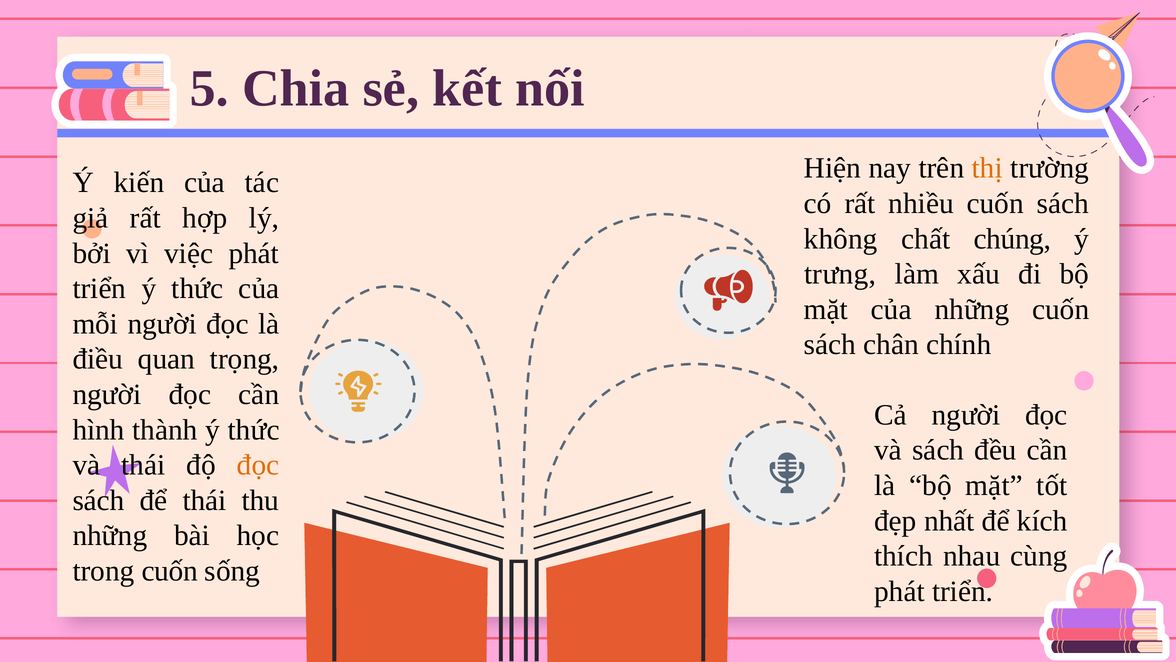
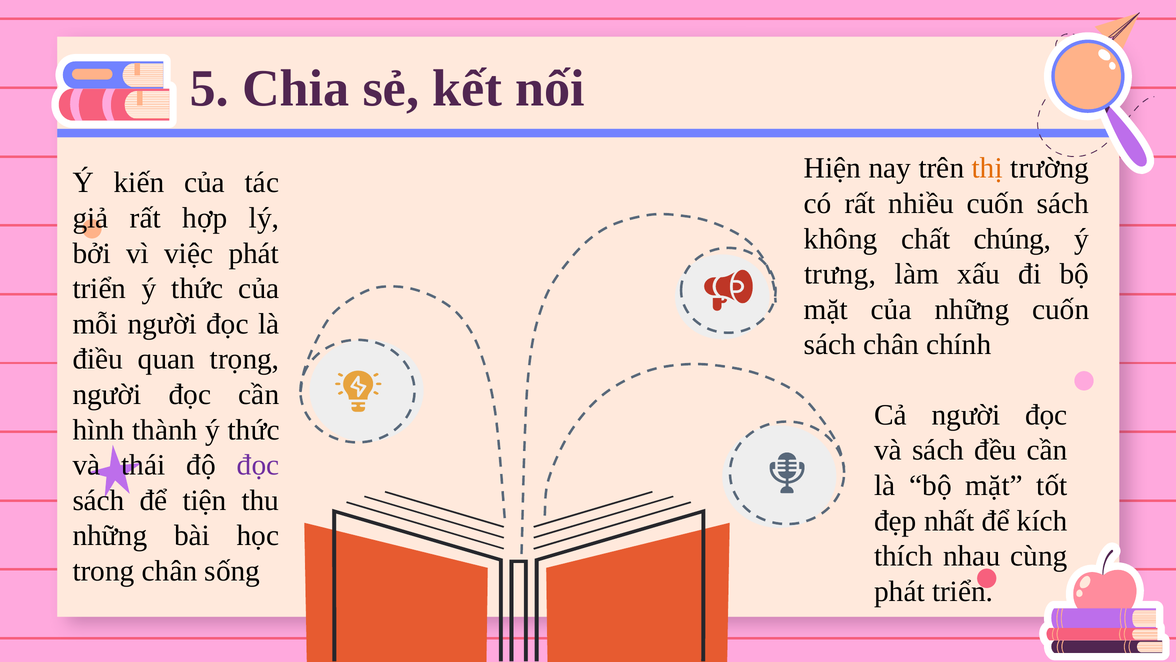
đọc at (258, 465) colour: orange -> purple
để thái: thái -> tiện
trong cuốn: cuốn -> chân
